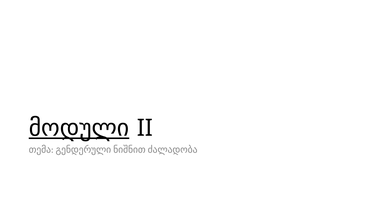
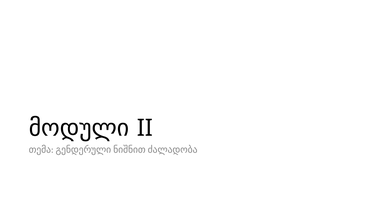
მოდული underline: present -> none
